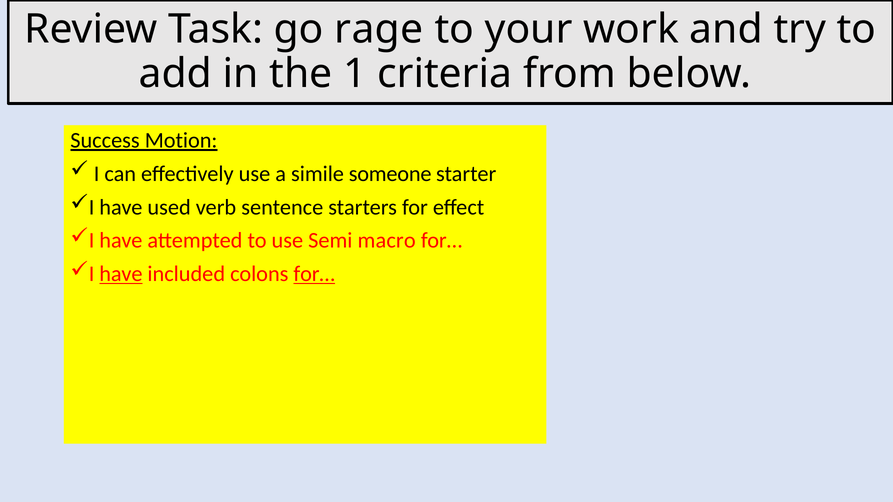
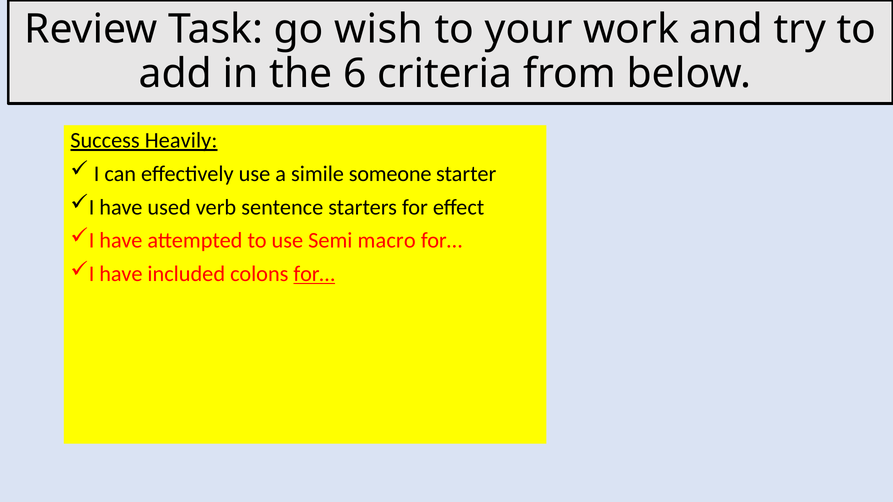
rage: rage -> wish
1: 1 -> 6
Motion: Motion -> Heavily
have at (121, 274) underline: present -> none
